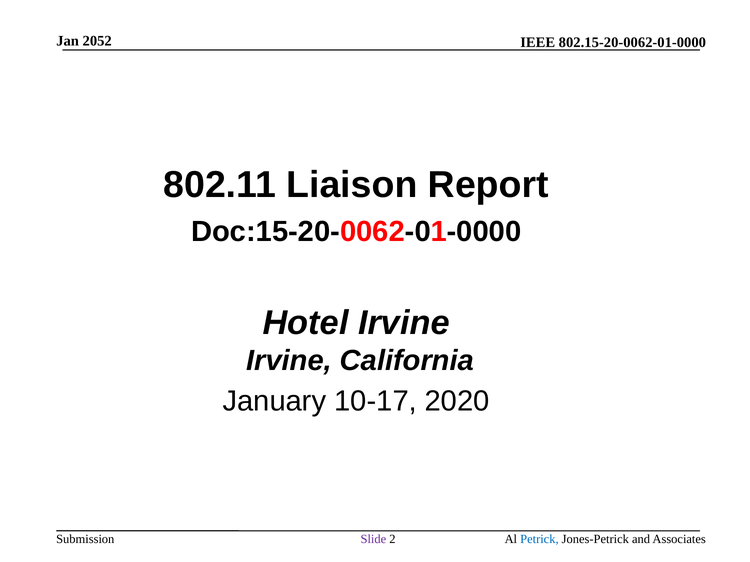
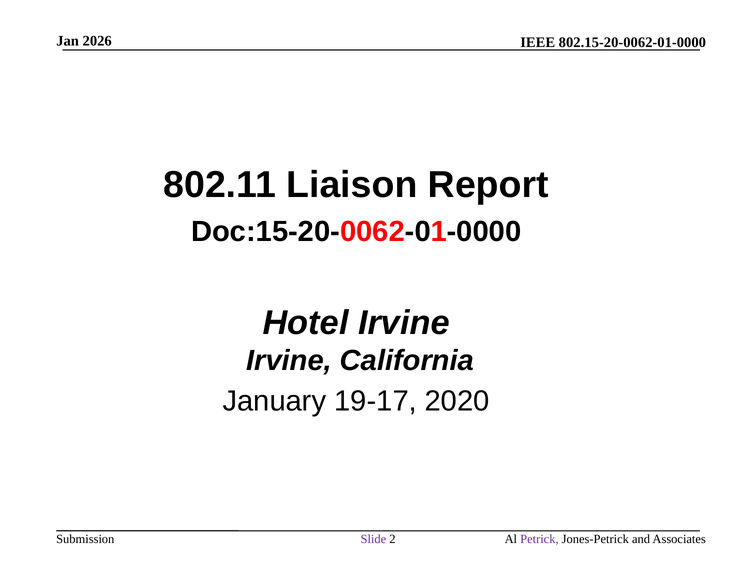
2052: 2052 -> 2026
10-17: 10-17 -> 19-17
Petrick colour: blue -> purple
